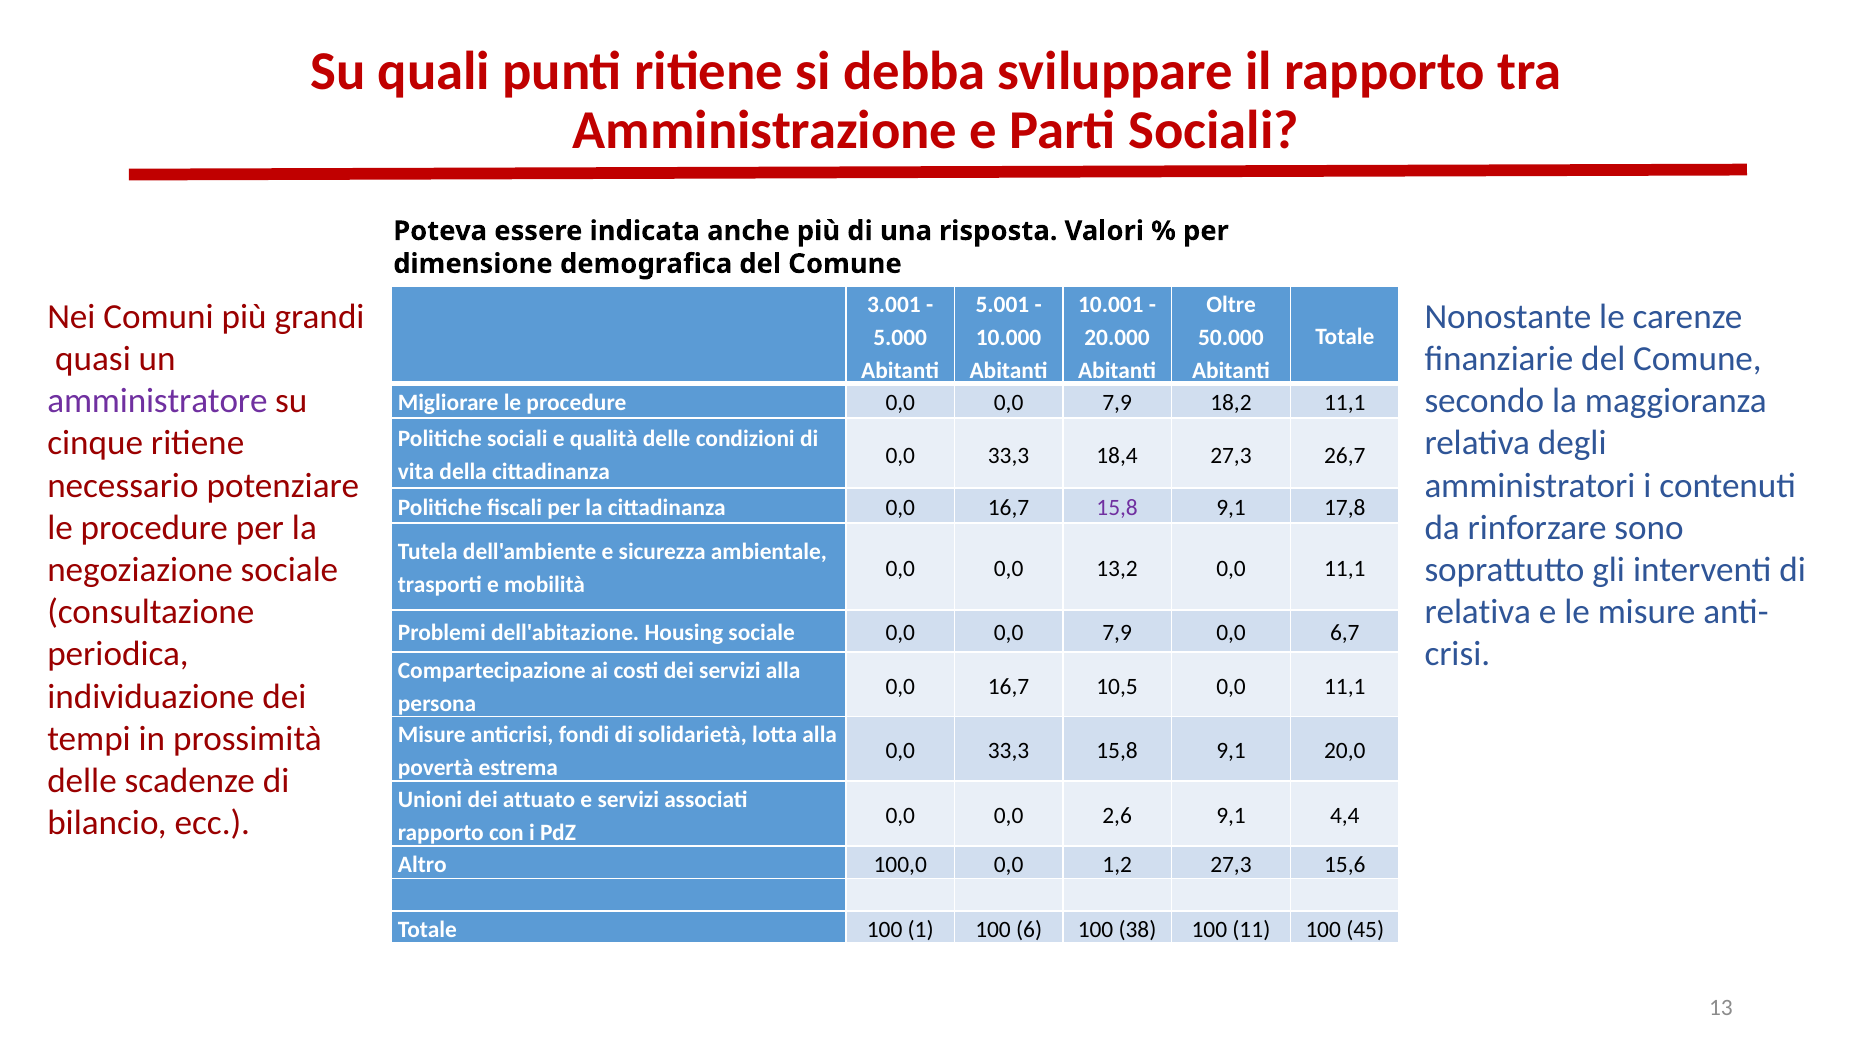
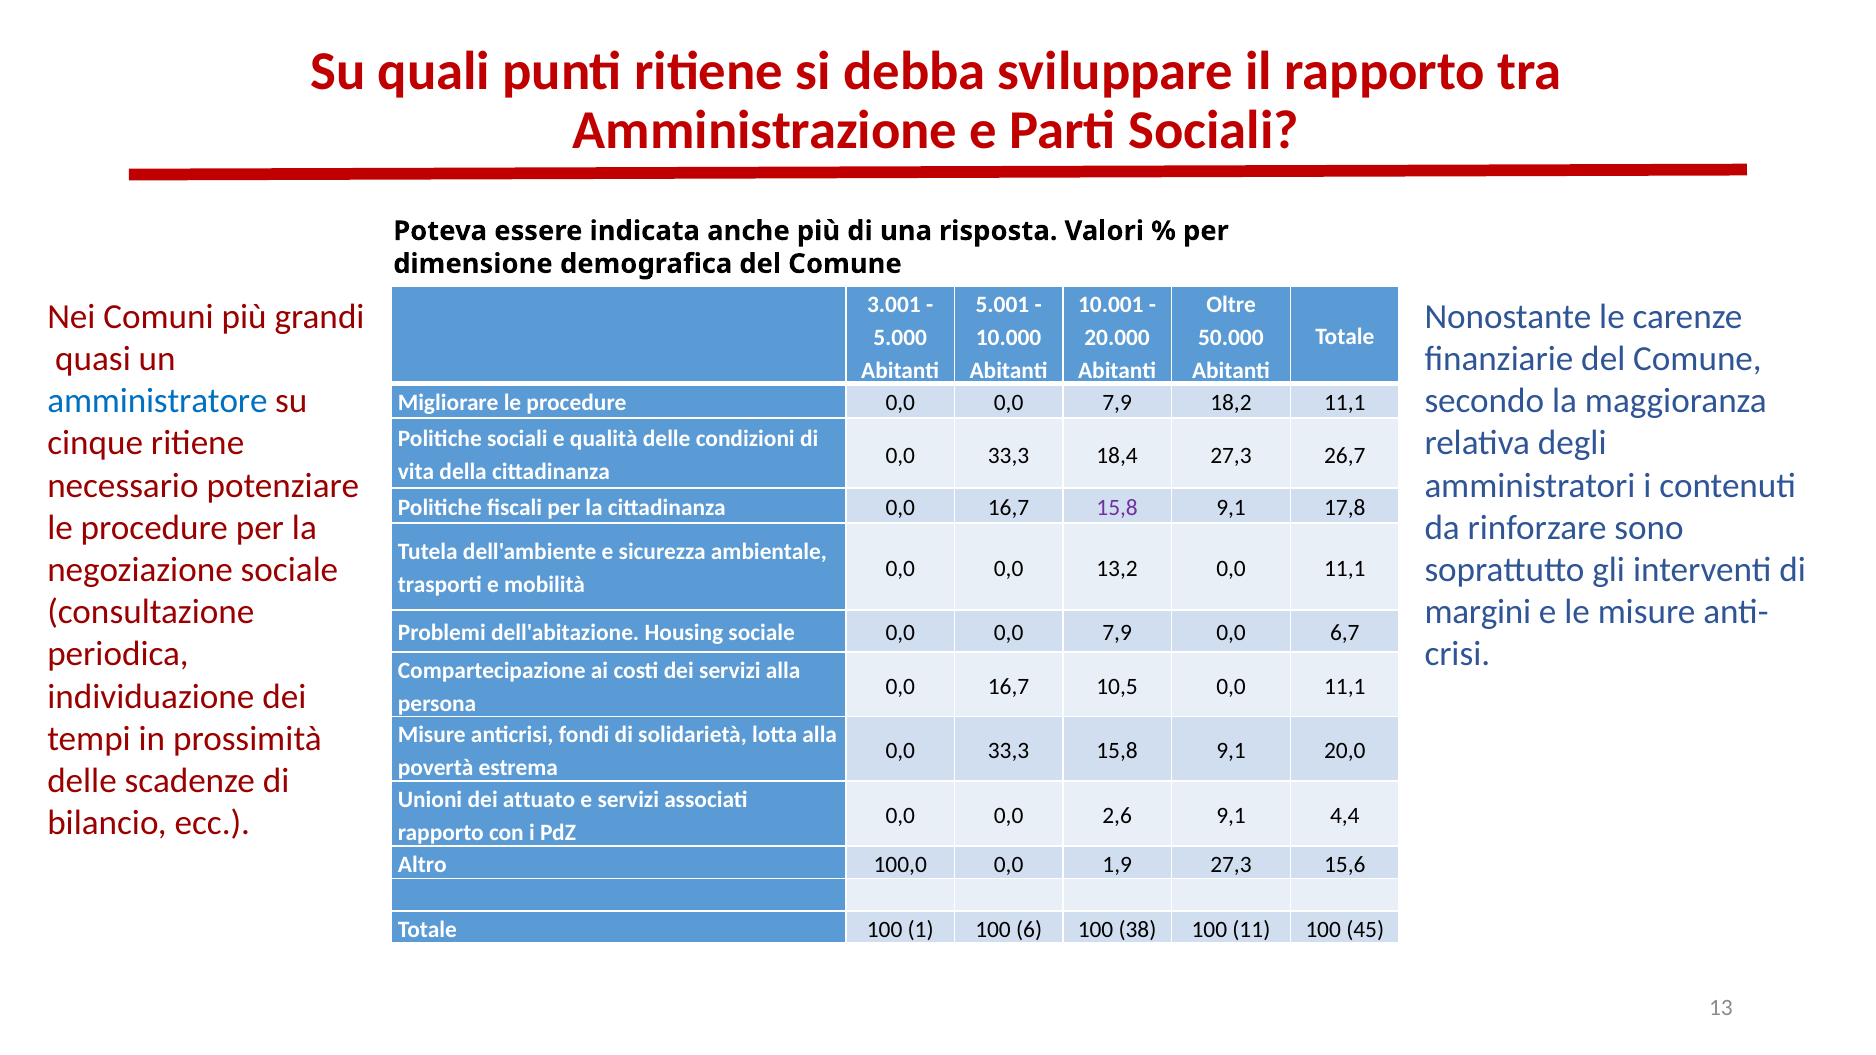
amministratore colour: purple -> blue
relativa at (1478, 612): relativa -> margini
1,2: 1,2 -> 1,9
